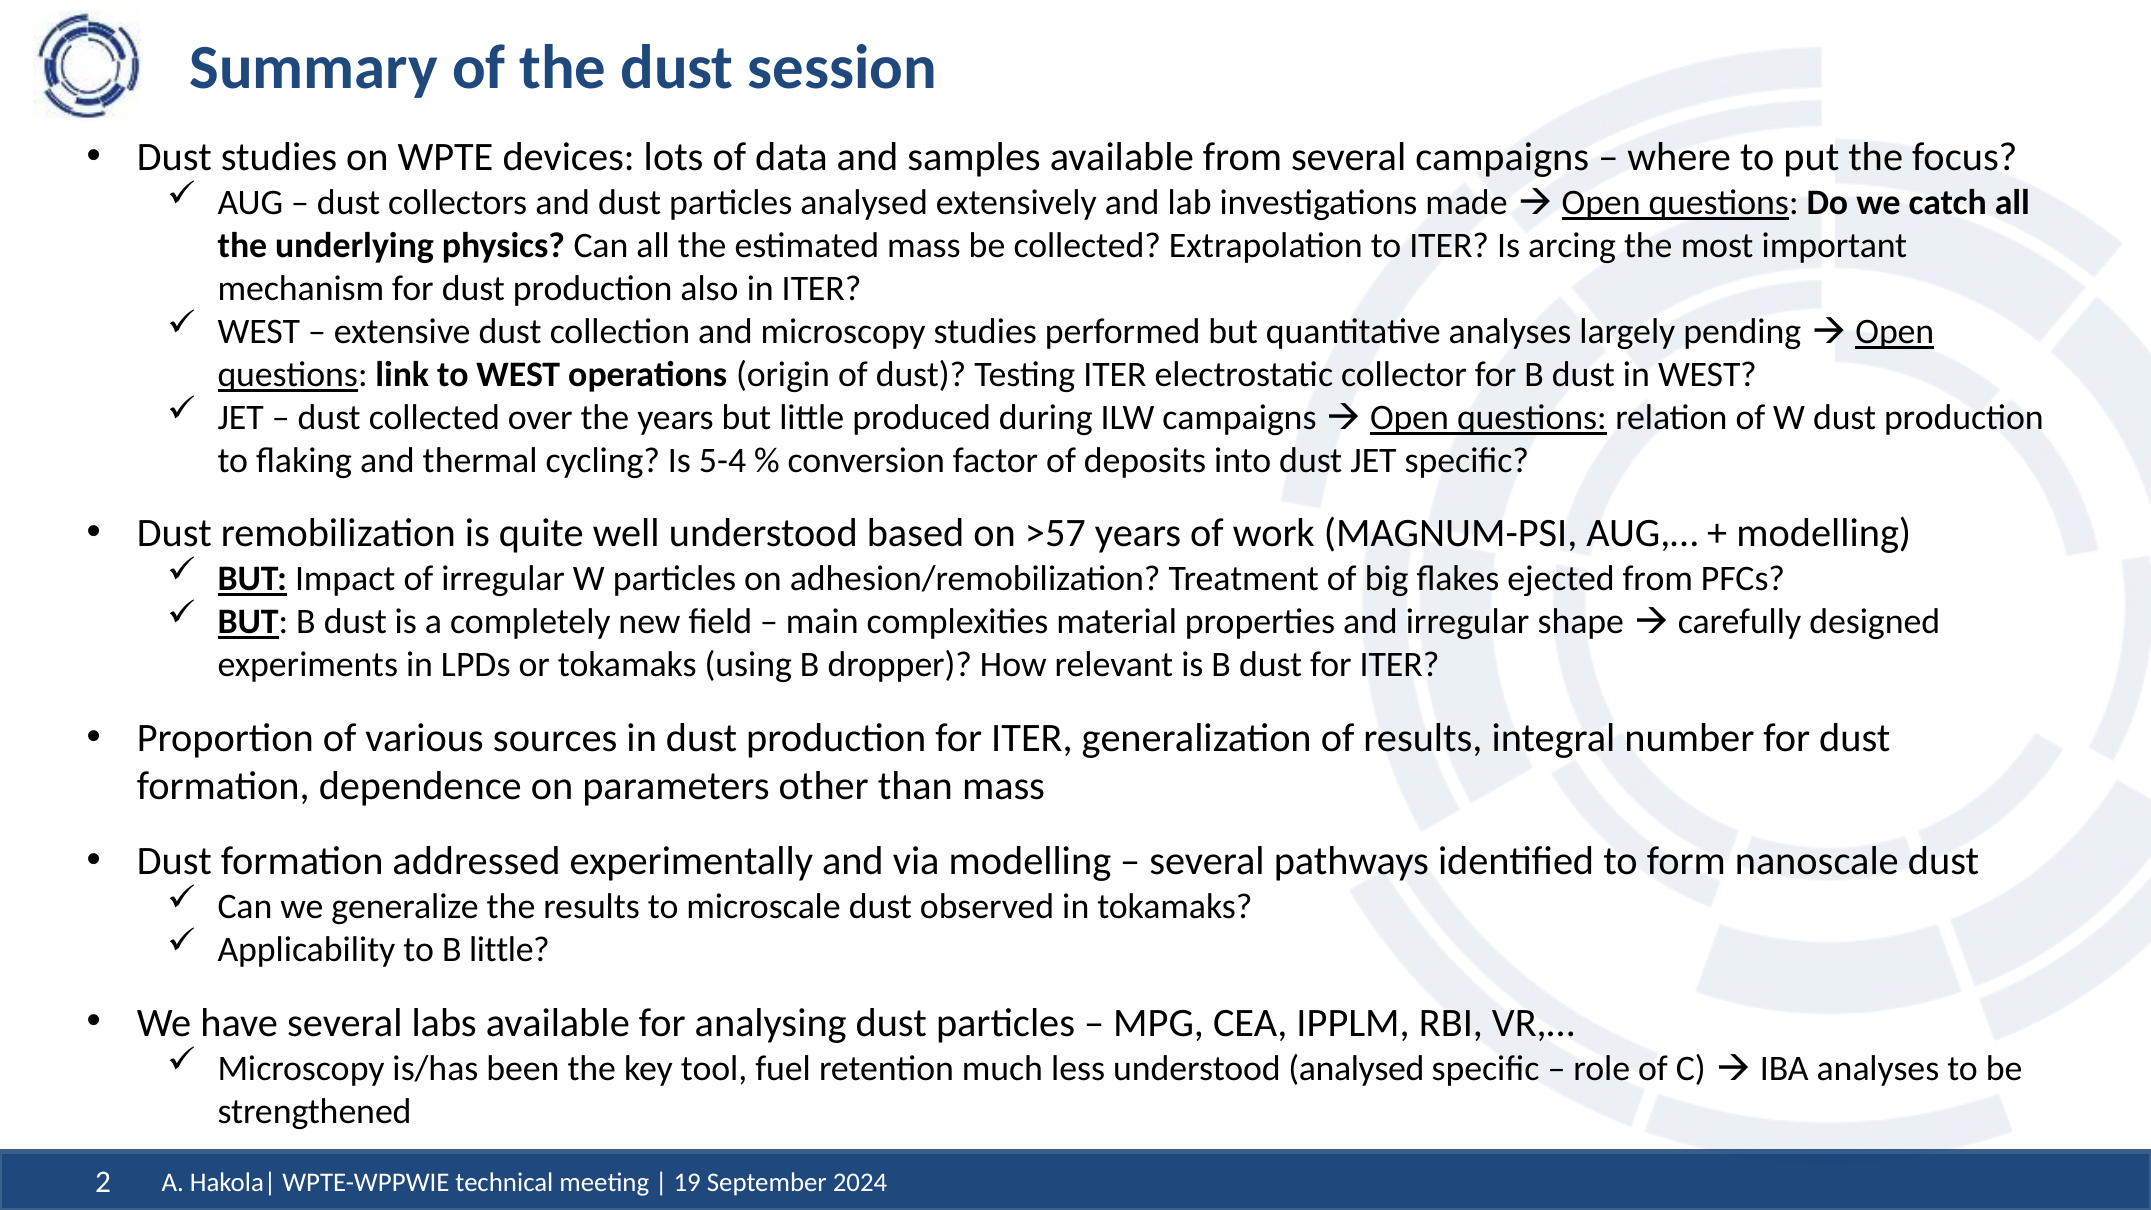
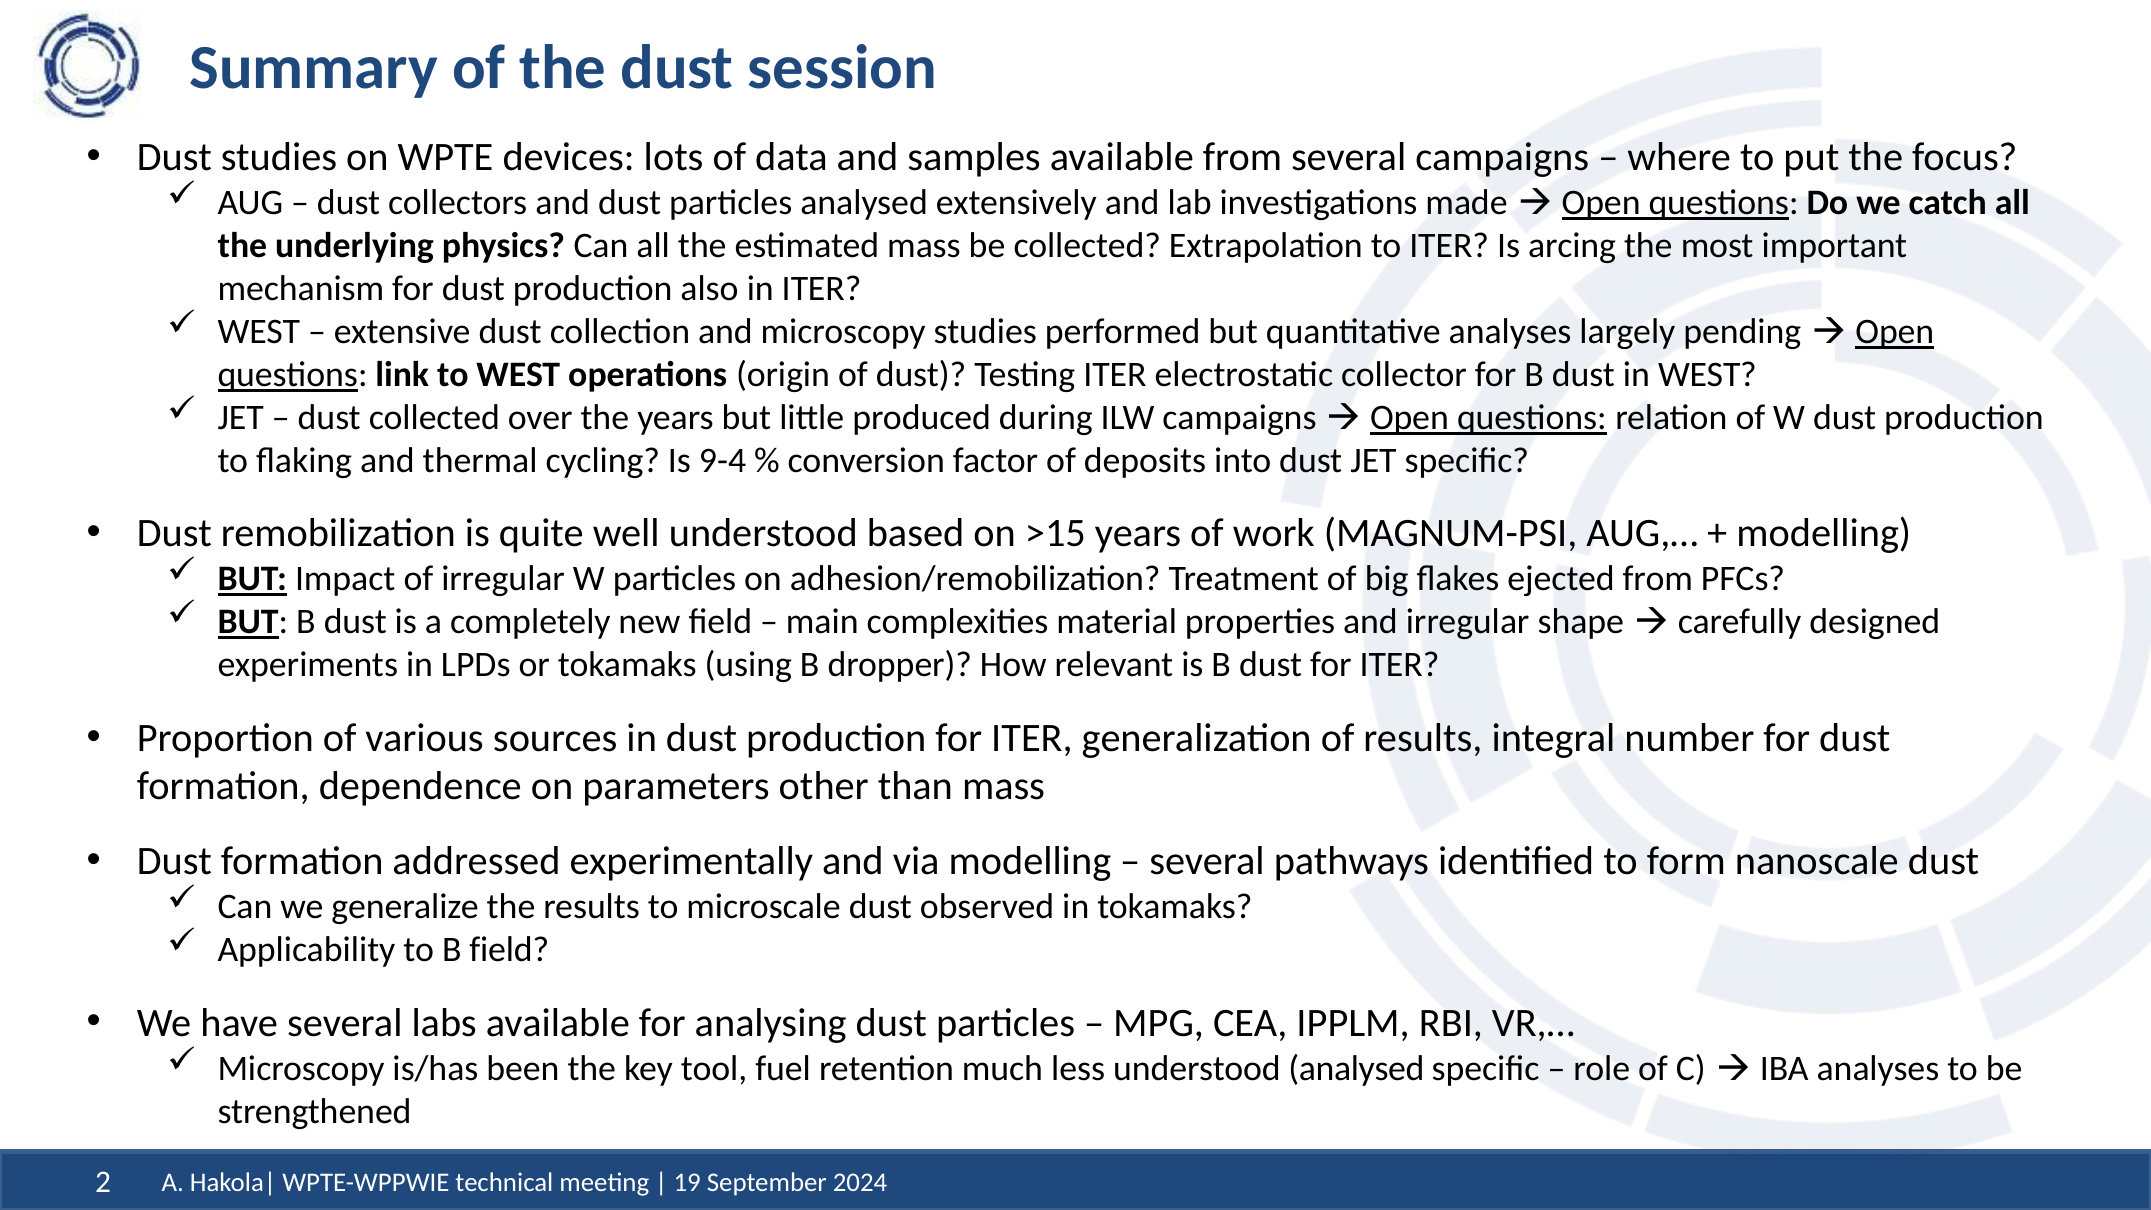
5-4: 5-4 -> 9-4
>57: >57 -> >15
B little: little -> field
